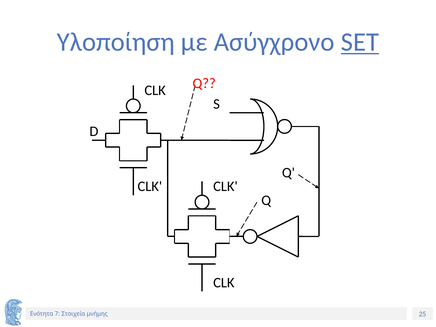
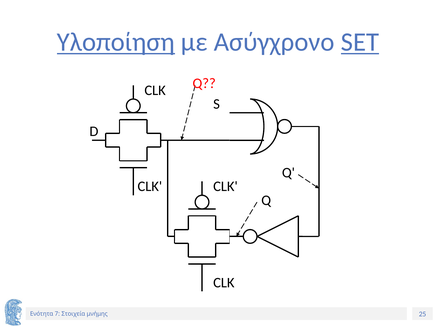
Υλοποίηση underline: none -> present
